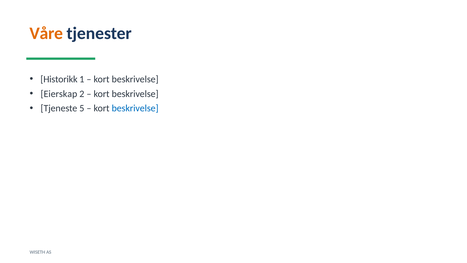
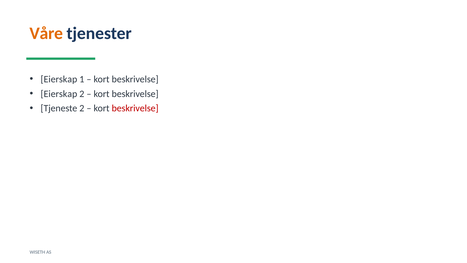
Historikk at (59, 79): Historikk -> Eierskap
Tjeneste 5: 5 -> 2
beskrivelse at (135, 108) colour: blue -> red
